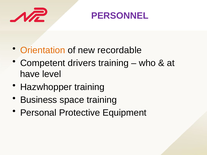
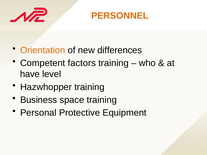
PERSONNEL colour: purple -> orange
recordable: recordable -> differences
drivers: drivers -> factors
